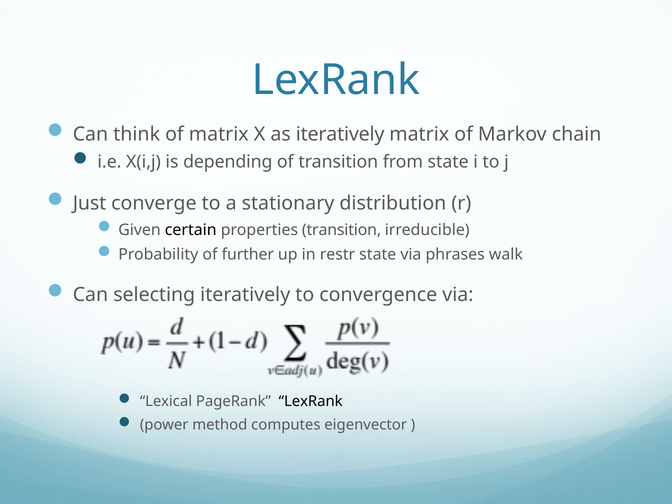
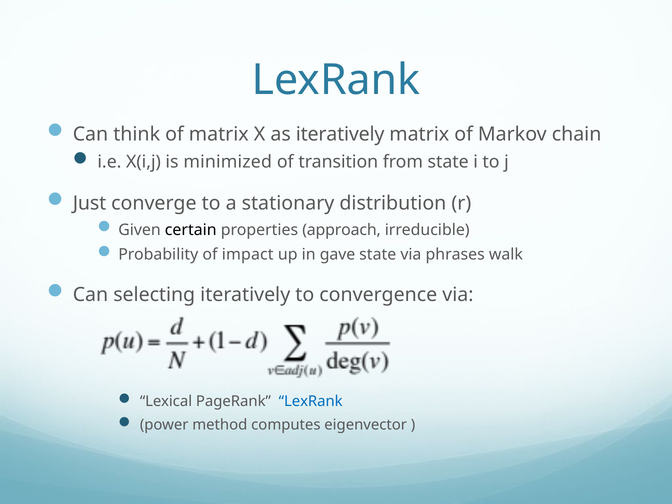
depending: depending -> minimized
properties transition: transition -> approach
further: further -> impact
restr: restr -> gave
LexRank at (311, 401) colour: black -> blue
